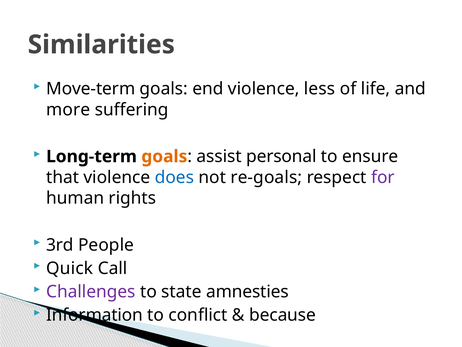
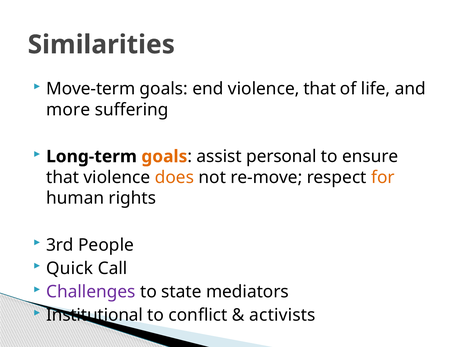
violence less: less -> that
does colour: blue -> orange
re-goals: re-goals -> re-move
for colour: purple -> orange
amnesties: amnesties -> mediators
Information: Information -> Institutional
because: because -> activists
